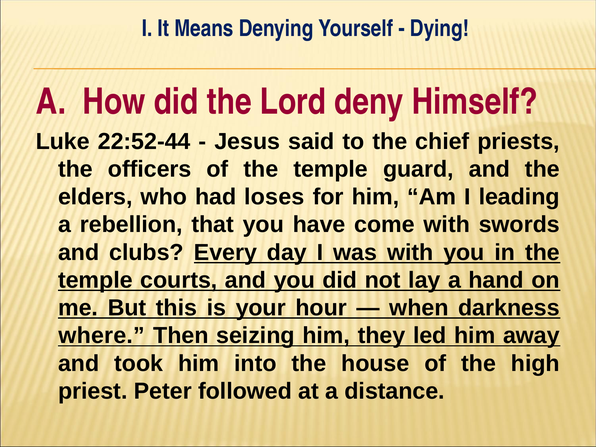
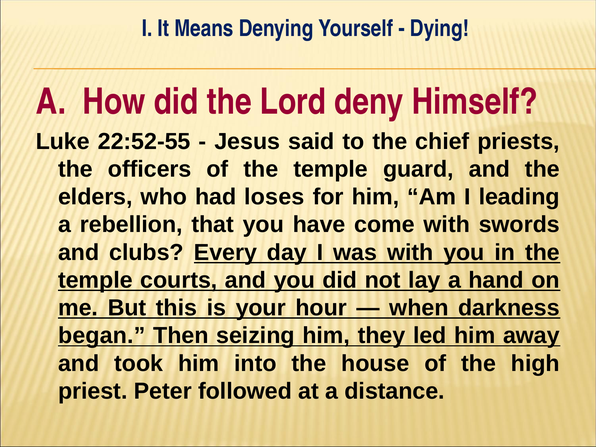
22:52-44: 22:52-44 -> 22:52-55
where: where -> began
